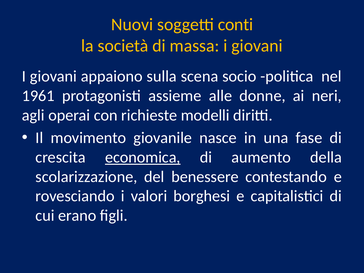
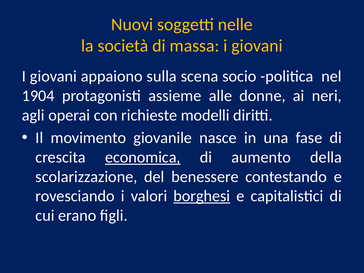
conti: conti -> nelle
1961: 1961 -> 1904
borghesi underline: none -> present
